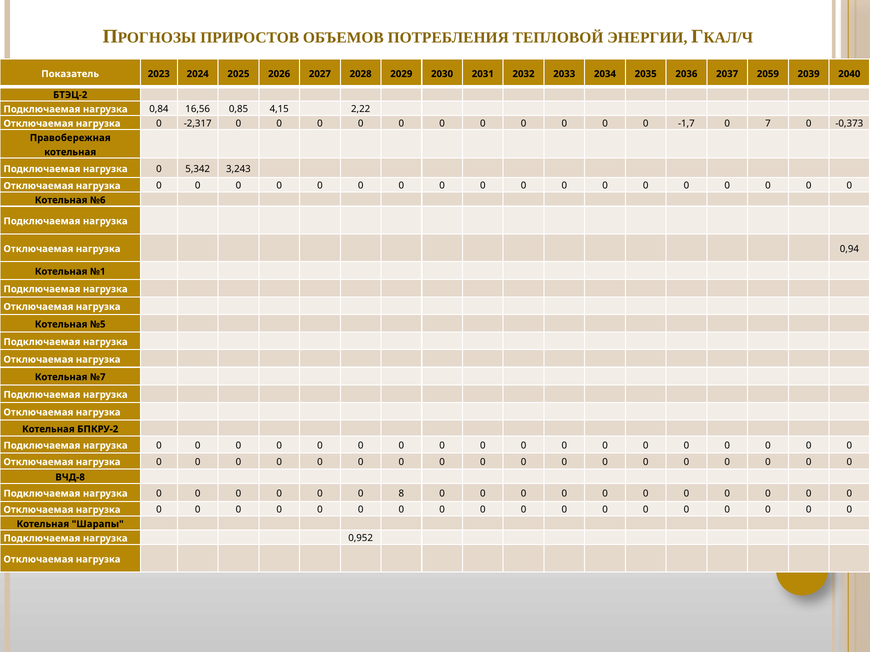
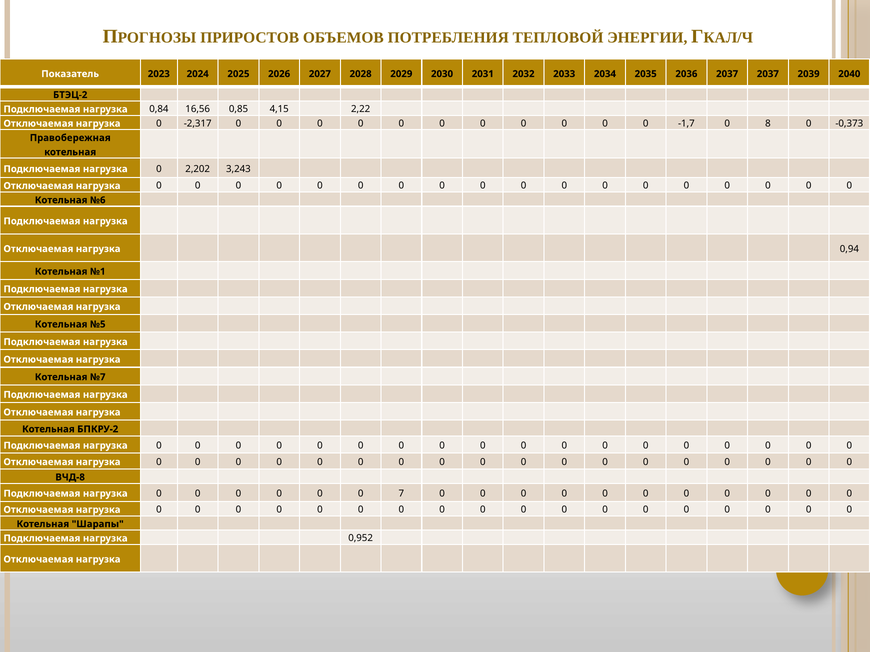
2037 2059: 2059 -> 2037
7: 7 -> 8
5,342: 5,342 -> 2,202
8: 8 -> 7
